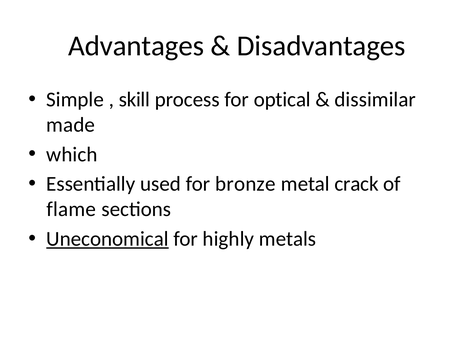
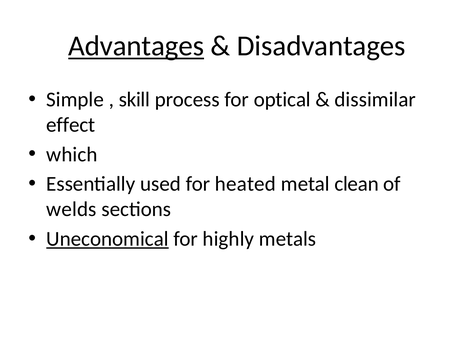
Advantages underline: none -> present
made: made -> effect
bronze: bronze -> heated
crack: crack -> clean
flame: flame -> welds
